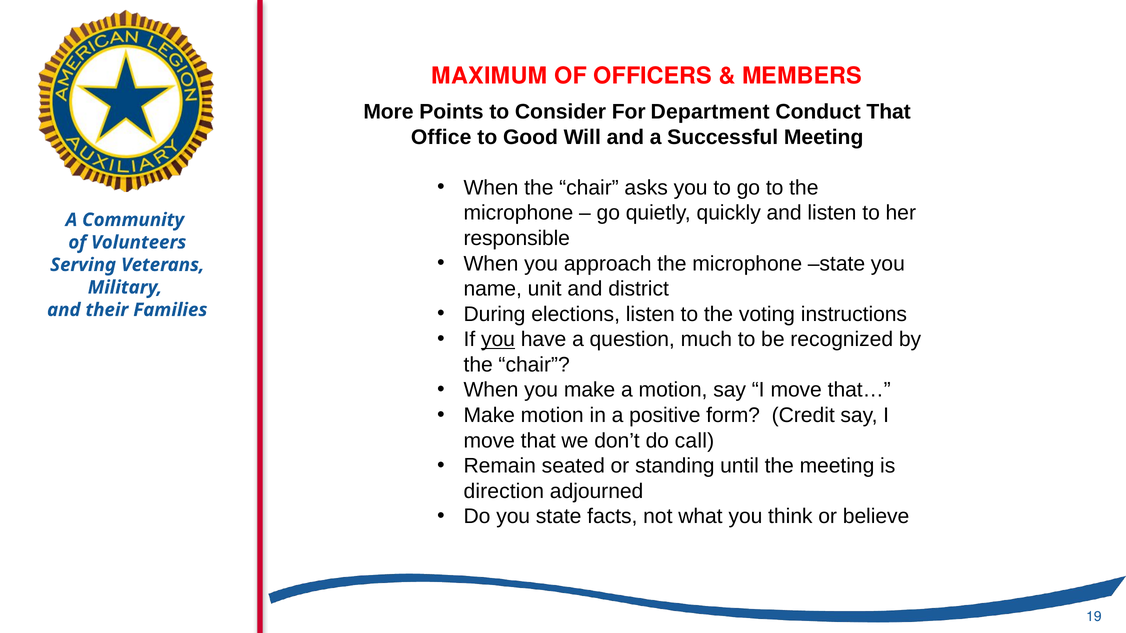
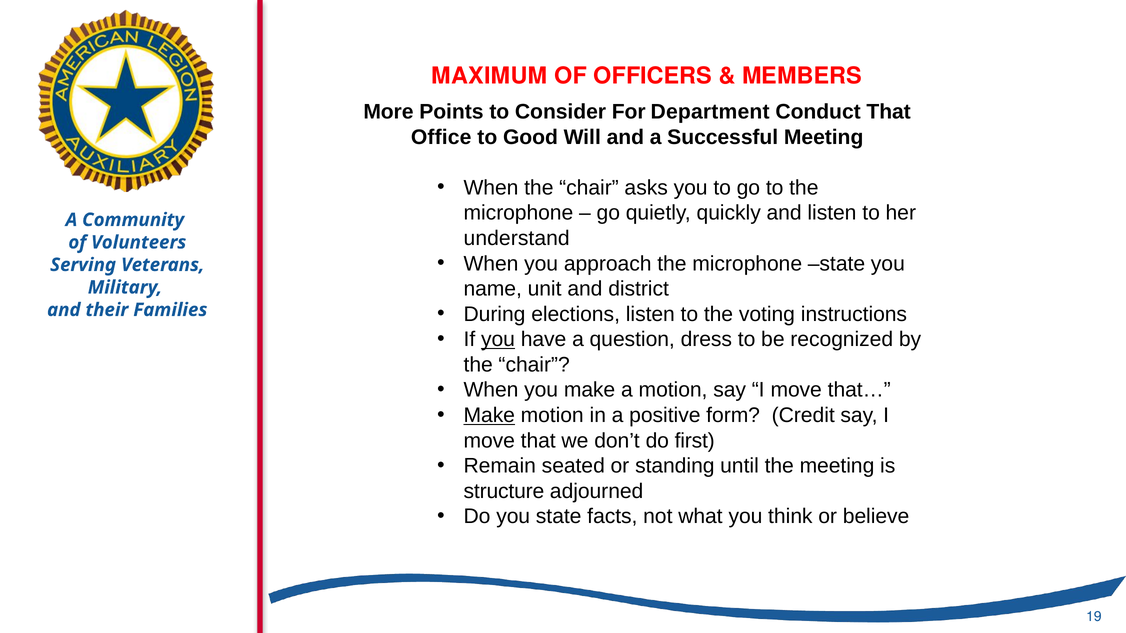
responsible: responsible -> understand
much: much -> dress
Make at (489, 416) underline: none -> present
call: call -> first
direction: direction -> structure
